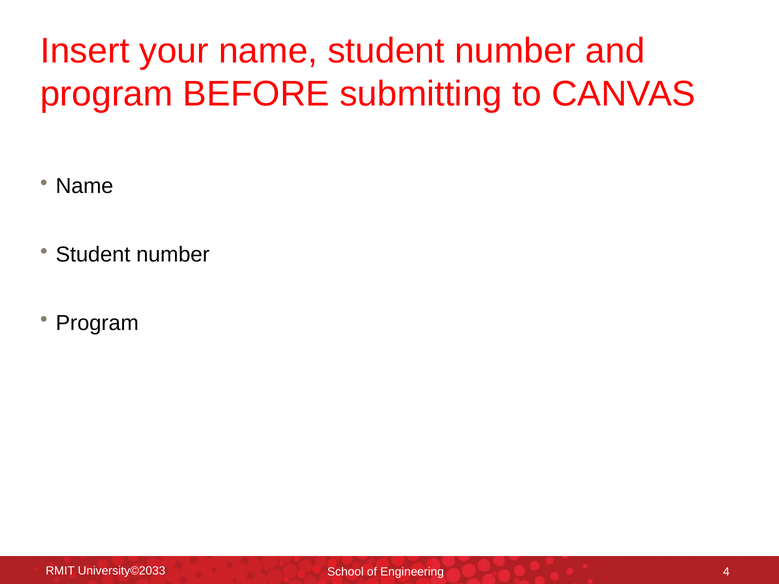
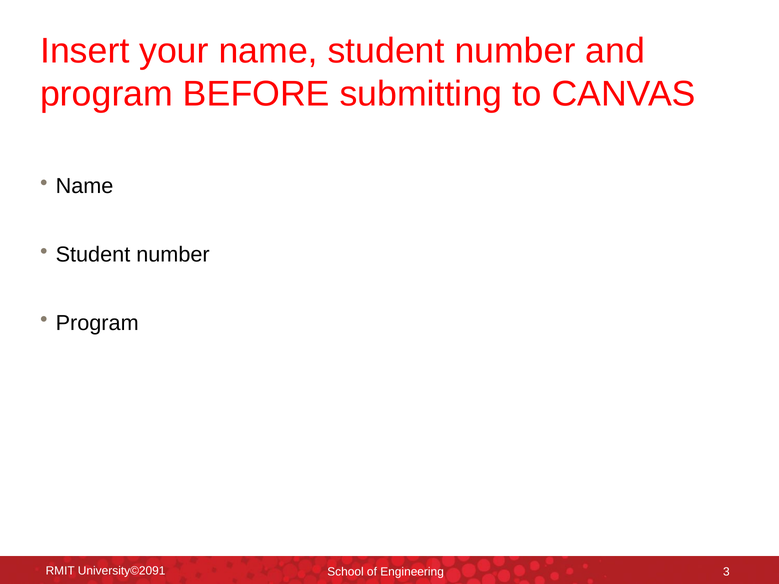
University©2033: University©2033 -> University©2091
4: 4 -> 3
